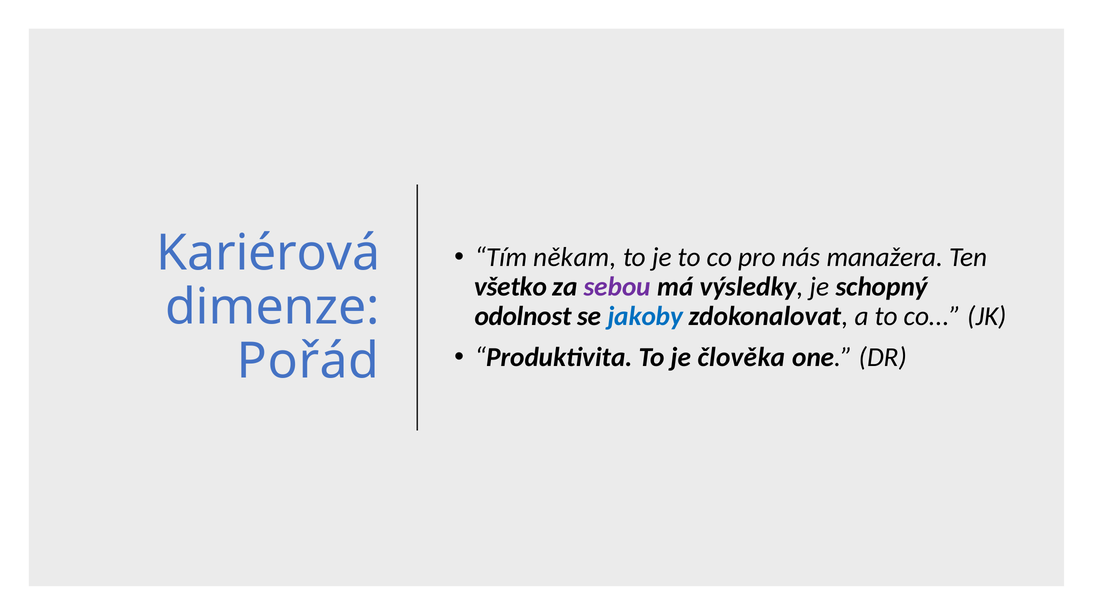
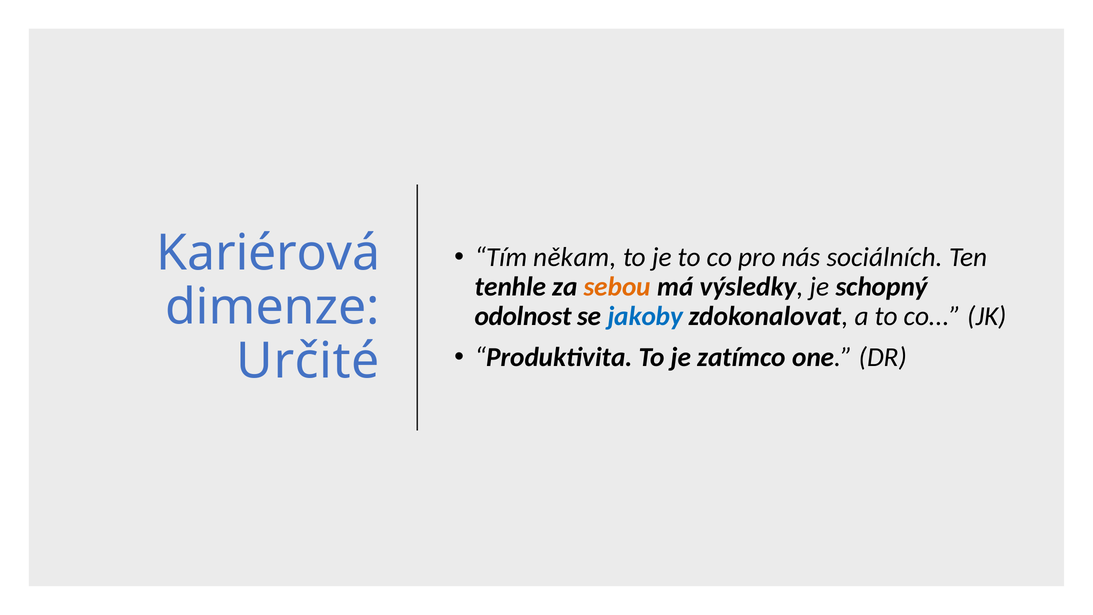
manažera: manažera -> sociálních
všetko: všetko -> tenhle
sebou colour: purple -> orange
člověka: člověka -> zatímco
Pořád: Pořád -> Určité
